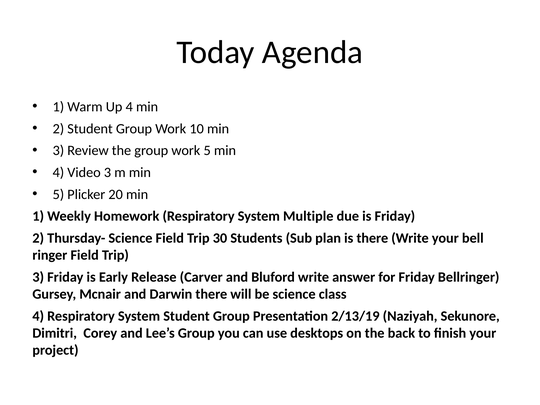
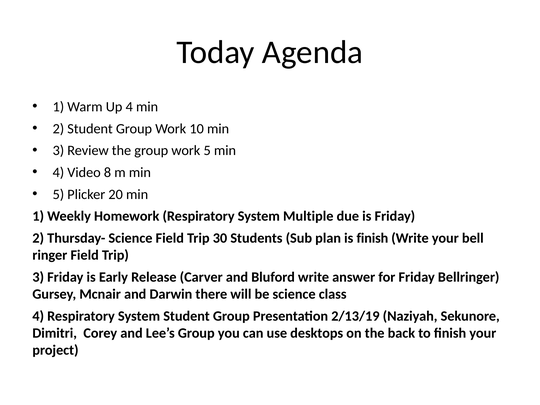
Video 3: 3 -> 8
is there: there -> finish
